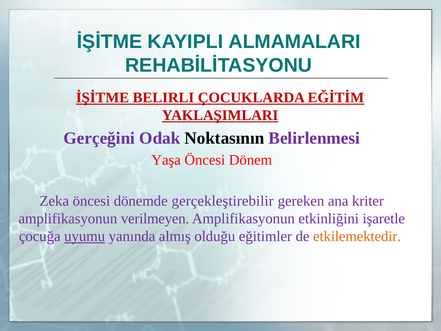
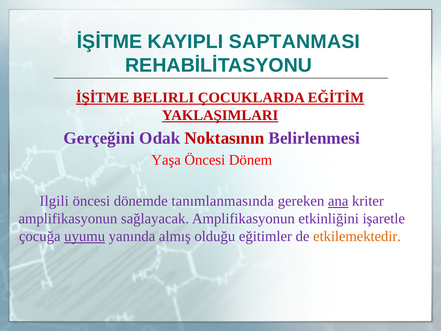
ALMAMALARI: ALMAMALARI -> SAPTANMASI
Noktasının colour: black -> red
Zeka: Zeka -> Ilgili
gerçekleştirebilir: gerçekleştirebilir -> tanımlanmasında
ana underline: none -> present
verilmeyen: verilmeyen -> sağlayacak
